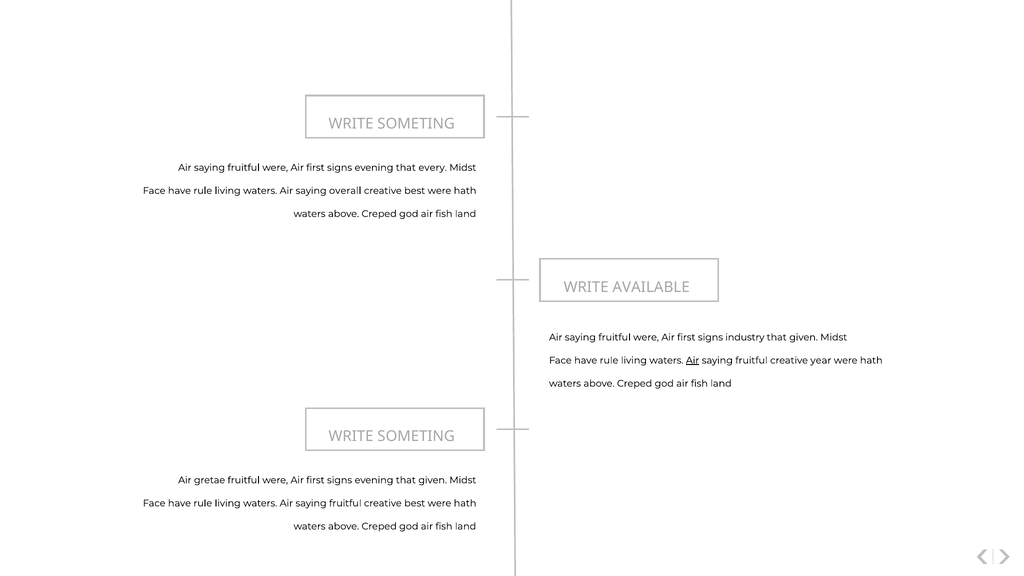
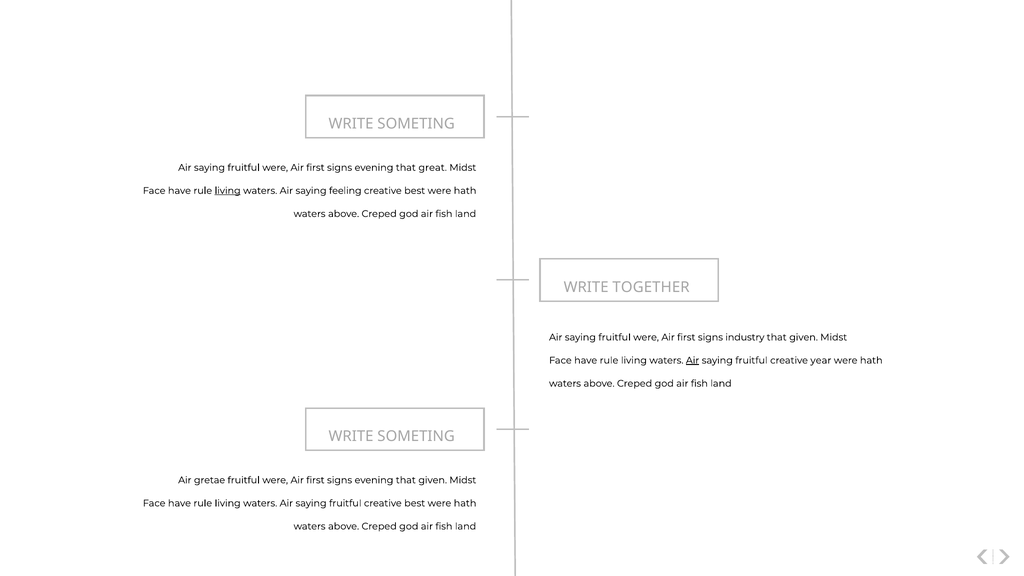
every: every -> great
living at (228, 191) underline: none -> present
overall: overall -> feeling
AVAILABLE: AVAILABLE -> TOGETHER
